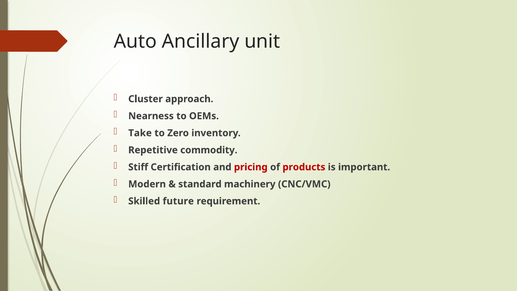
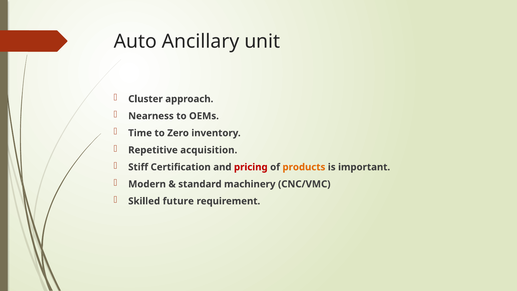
Take: Take -> Time
commodity: commodity -> acquisition
products colour: red -> orange
